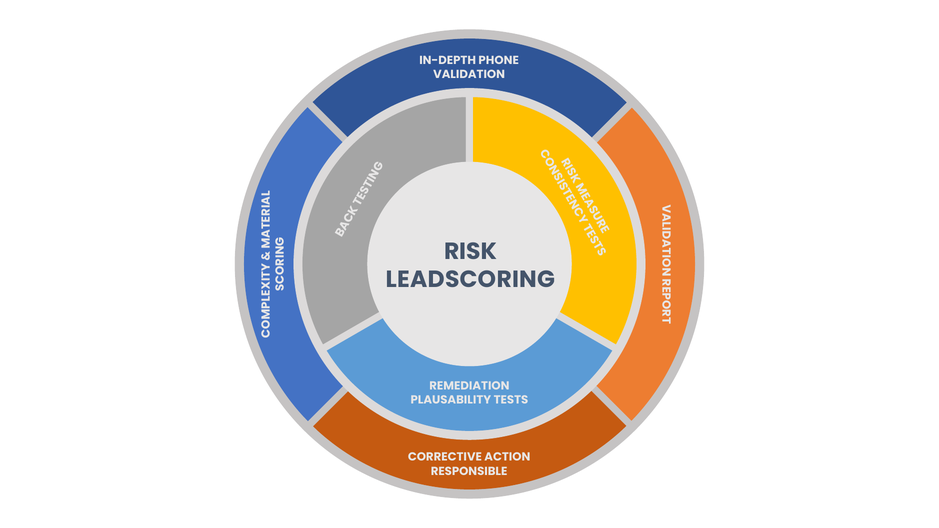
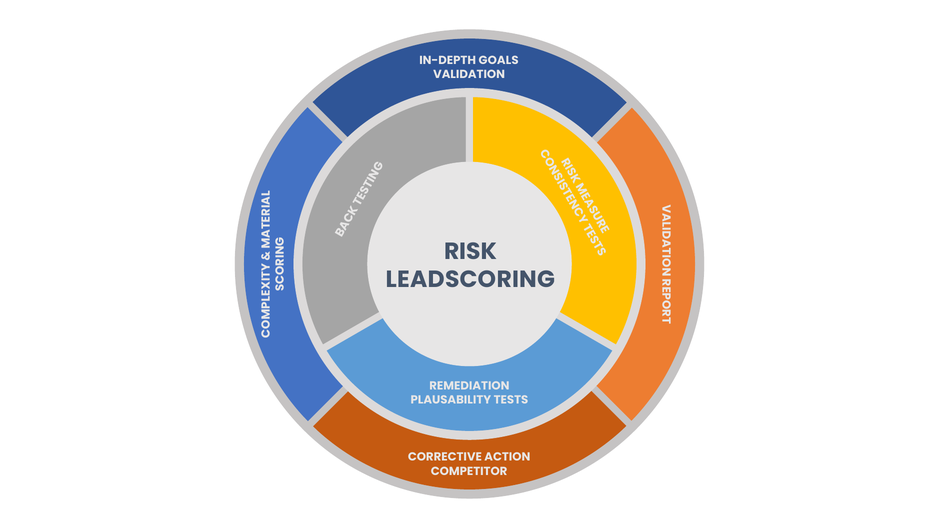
PHONE: PHONE -> GOALS
RESPONSIBLE: RESPONSIBLE -> COMPETITOR
